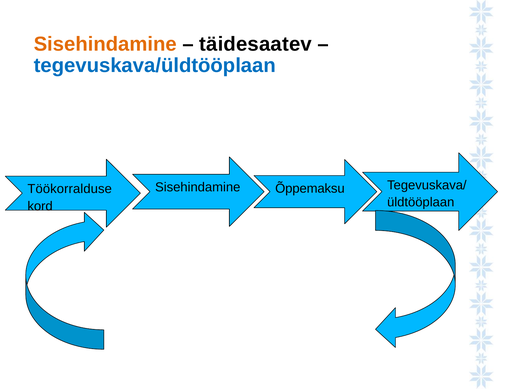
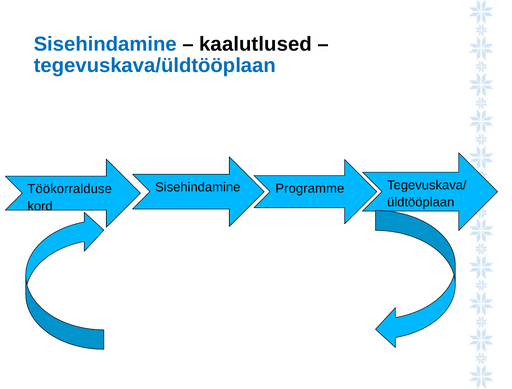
Sisehindamine at (105, 44) colour: orange -> blue
täidesaatev: täidesaatev -> kaalutlused
Õppemaksu: Õppemaksu -> Programme
